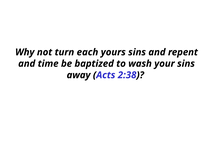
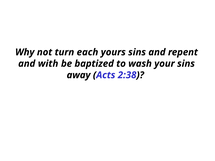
time: time -> with
